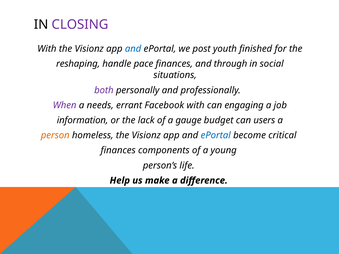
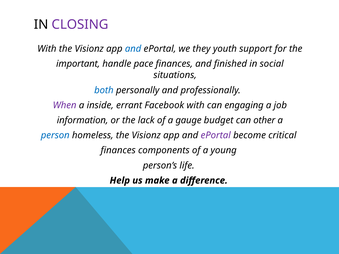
post: post -> they
finished: finished -> support
reshaping: reshaping -> important
through: through -> finished
both colour: purple -> blue
needs: needs -> inside
users: users -> other
person colour: orange -> blue
ePortal at (216, 135) colour: blue -> purple
